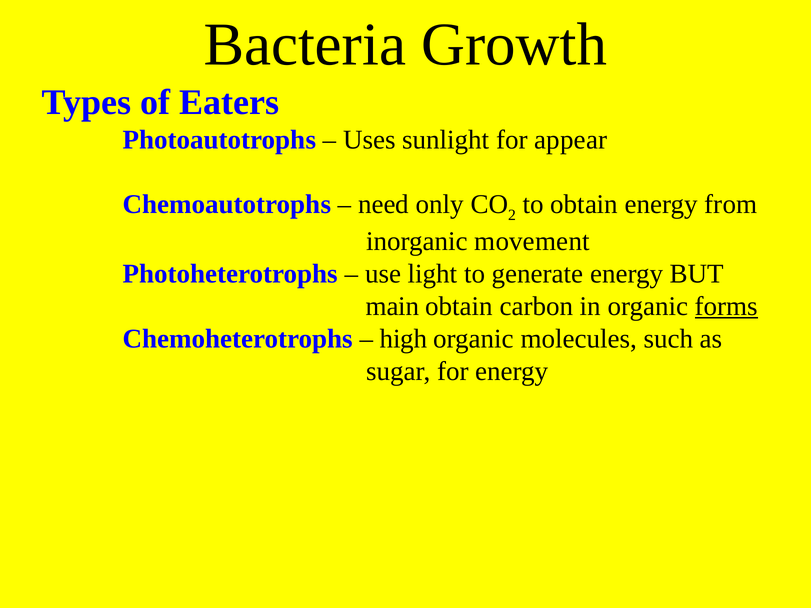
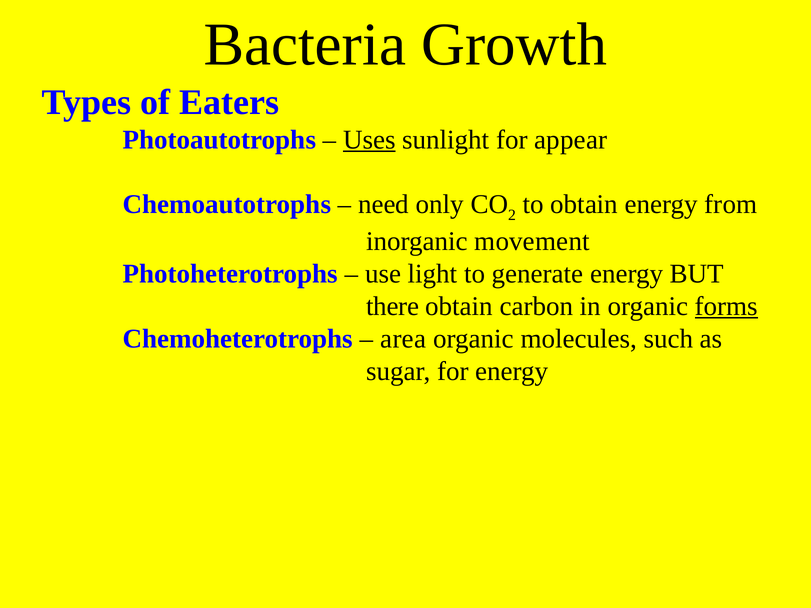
Uses underline: none -> present
main: main -> there
high: high -> area
